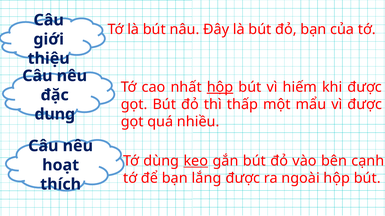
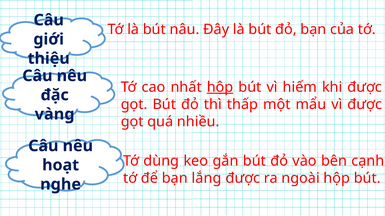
dung: dung -> vàng
keo underline: present -> none
thích: thích -> nghe
